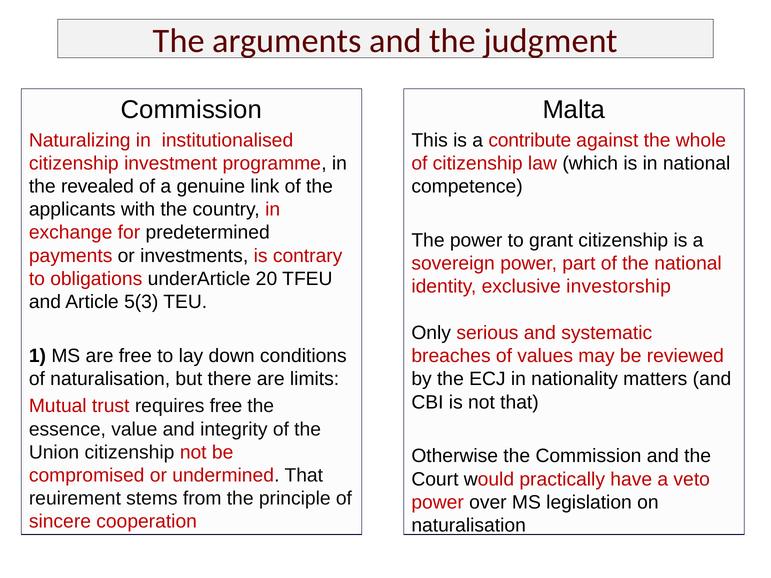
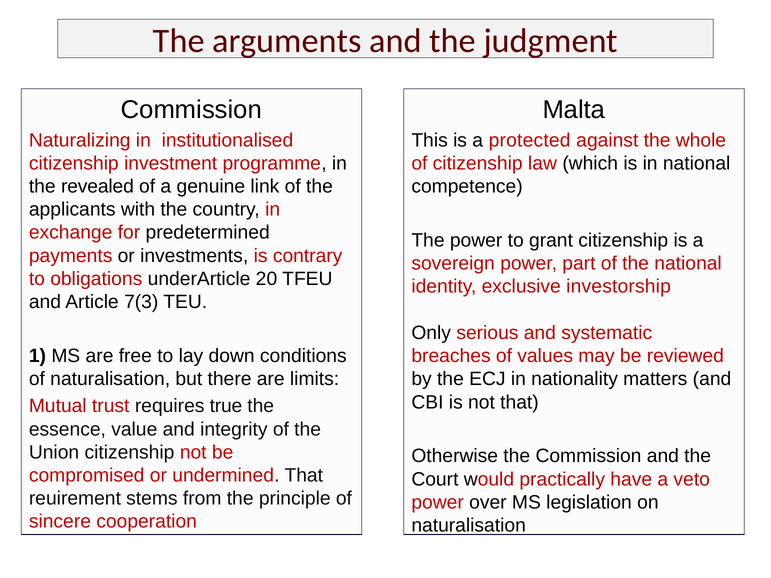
contribute: contribute -> protected
5(3: 5(3 -> 7(3
requires free: free -> true
